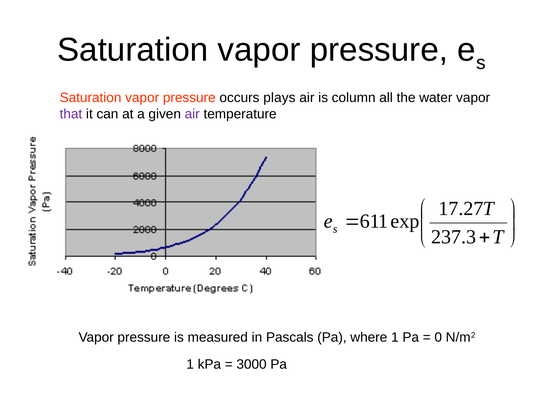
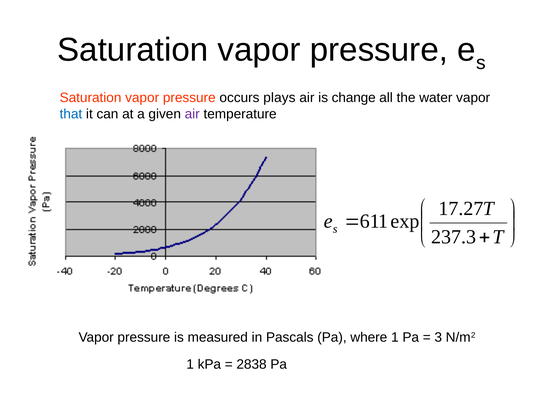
column: column -> change
that colour: purple -> blue
0 at (438, 338): 0 -> 3
3000: 3000 -> 2838
